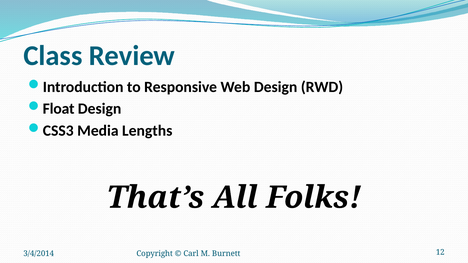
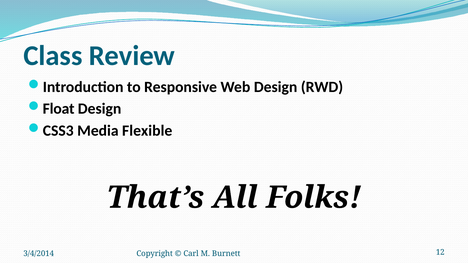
Lengths: Lengths -> Flexible
